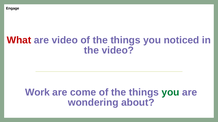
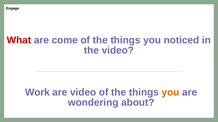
are video: video -> come
are come: come -> video
you at (170, 93) colour: green -> orange
